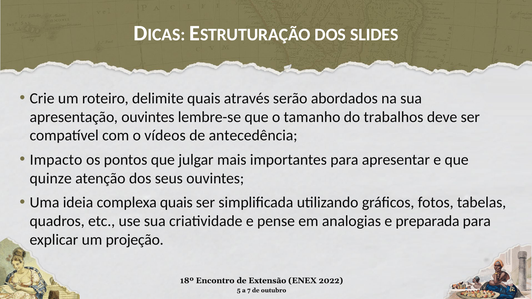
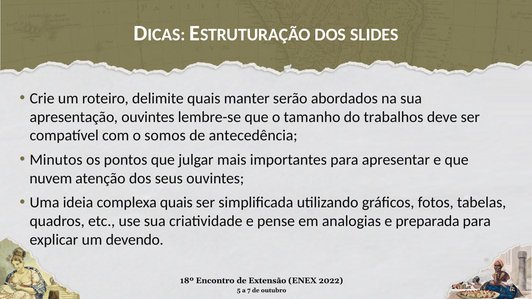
através: através -> manter
vídeos: vídeos -> somos
Impacto: Impacto -> Minutos
quinze: quinze -> nuvem
projeção: projeção -> devendo
